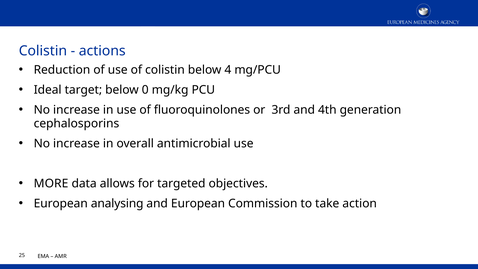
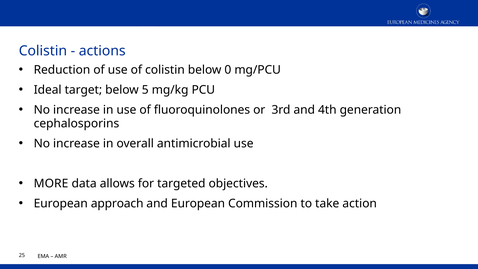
4: 4 -> 0
0: 0 -> 5
analysing: analysing -> approach
